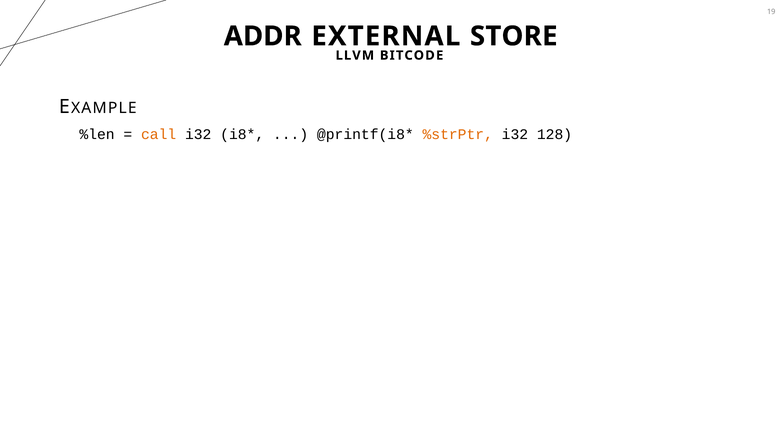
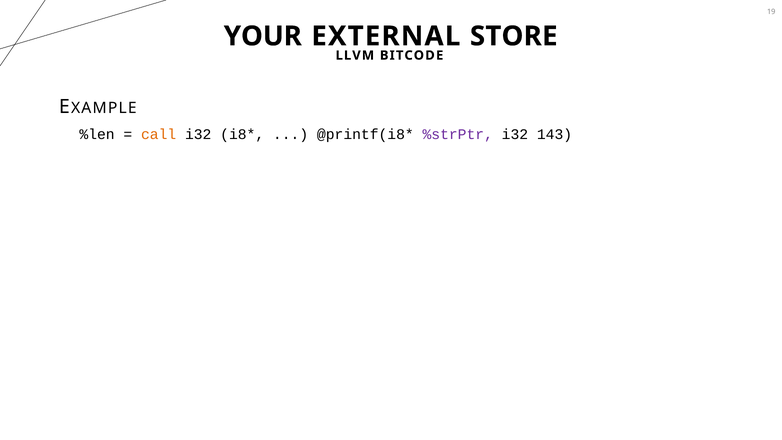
ADDR: ADDR -> YOUR
%strPtr colour: orange -> purple
128: 128 -> 143
